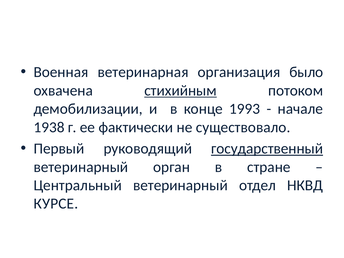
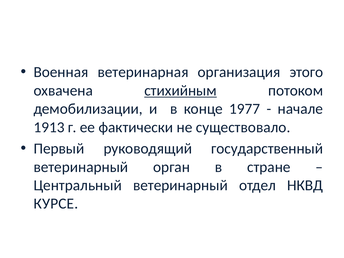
было: было -> этого
1993: 1993 -> 1977
1938: 1938 -> 1913
государственный underline: present -> none
